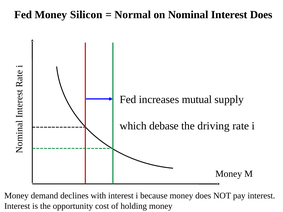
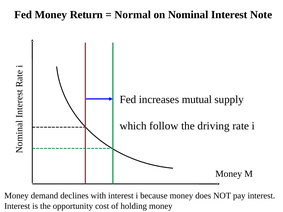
Silicon: Silicon -> Return
Interest Does: Does -> Note
debase: debase -> follow
